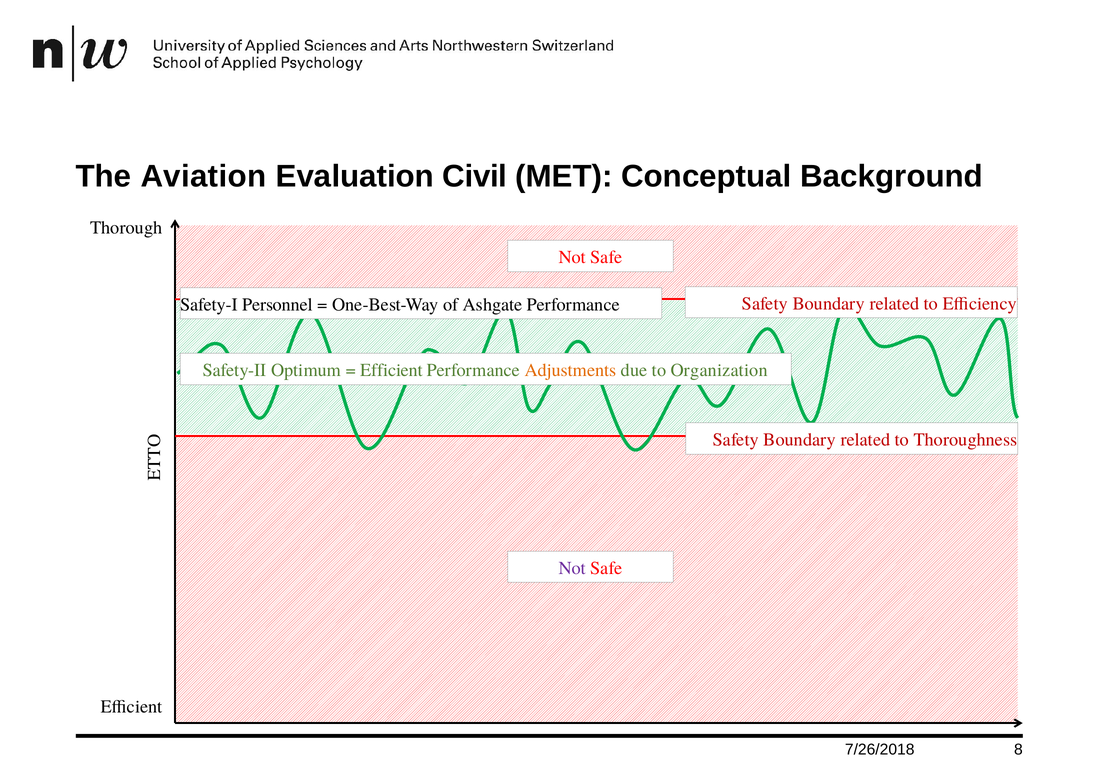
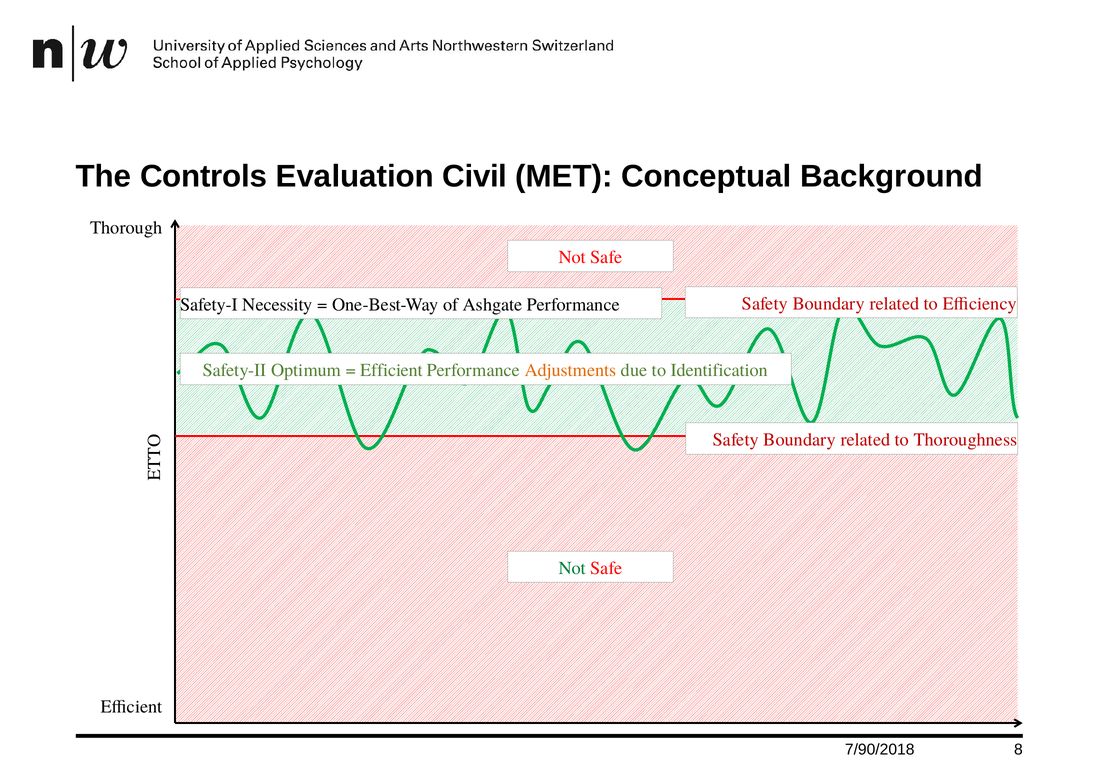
Aviation: Aviation -> Controls
Personnel: Personnel -> Necessity
Organization: Organization -> Identification
Not at (572, 568) colour: purple -> green
7/26/2018: 7/26/2018 -> 7/90/2018
